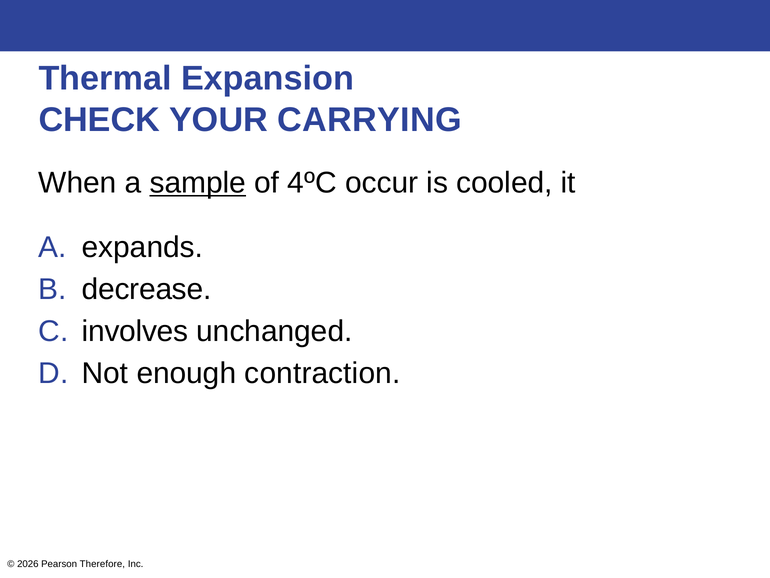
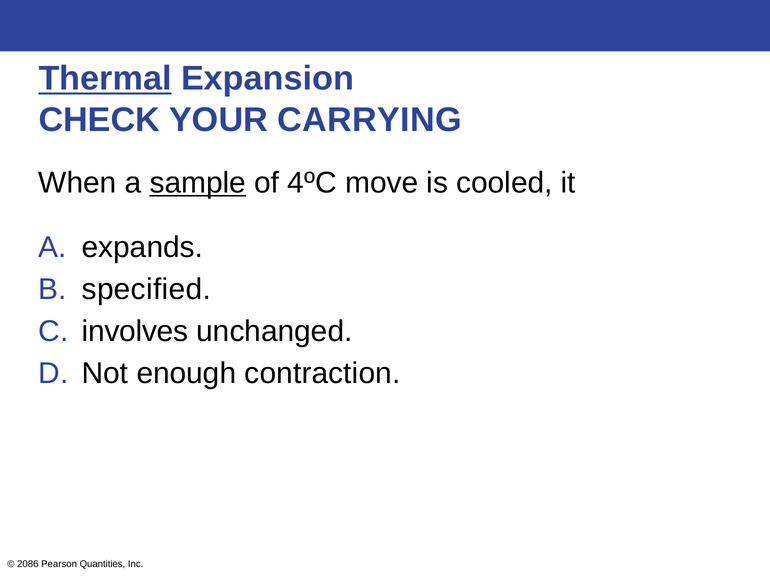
Thermal underline: none -> present
occur: occur -> move
decrease: decrease -> specified
2026: 2026 -> 2086
Therefore: Therefore -> Quantities
